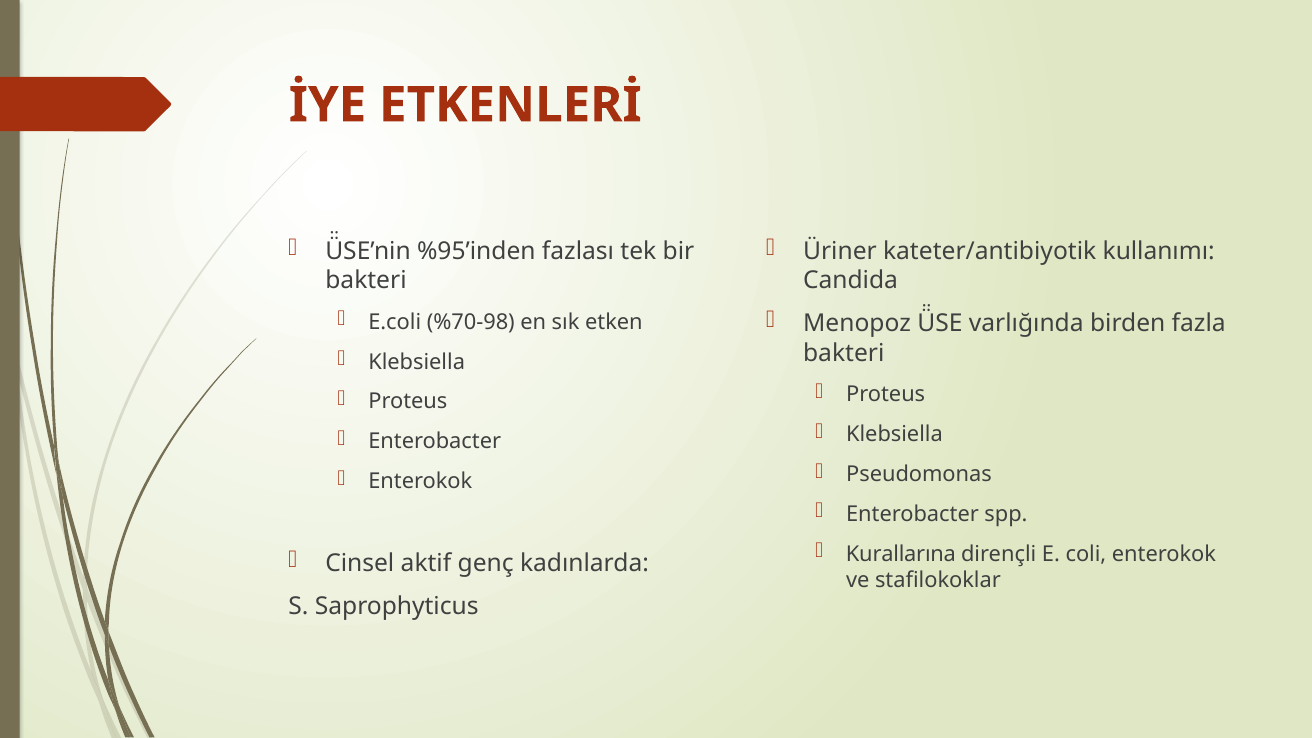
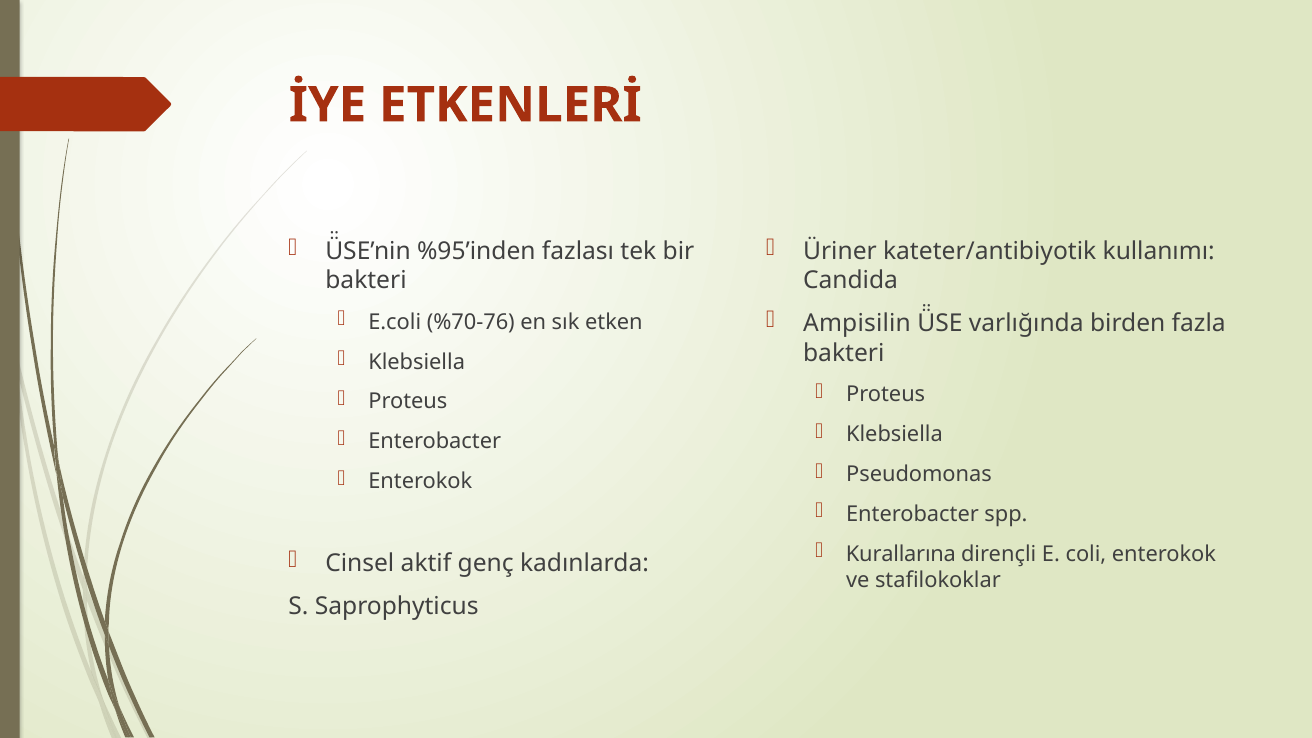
%70-98: %70-98 -> %70-76
Menopoz: Menopoz -> Ampisilin
